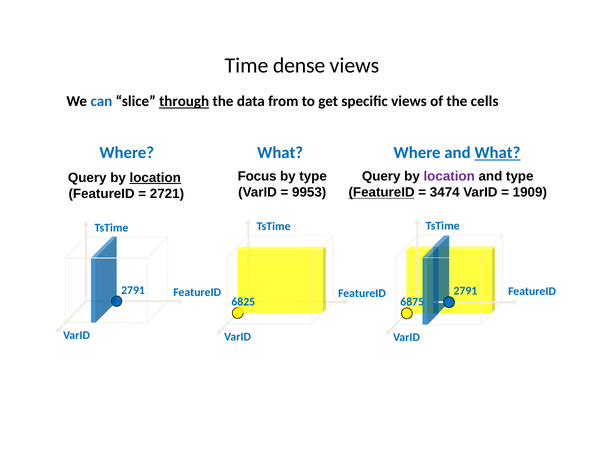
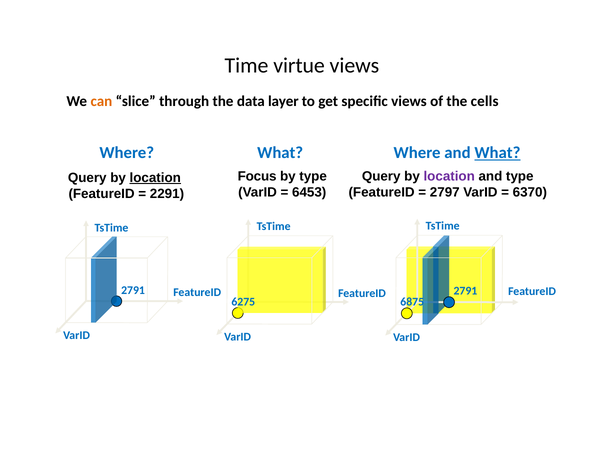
dense: dense -> virtue
can colour: blue -> orange
through underline: present -> none
from: from -> layer
9953: 9953 -> 6453
FeatureID at (382, 192) underline: present -> none
3474: 3474 -> 2797
1909: 1909 -> 6370
2721: 2721 -> 2291
6825: 6825 -> 6275
